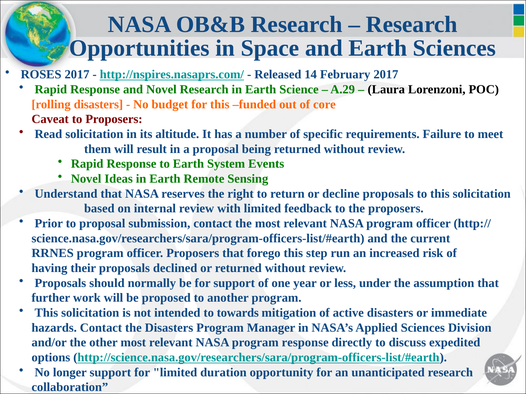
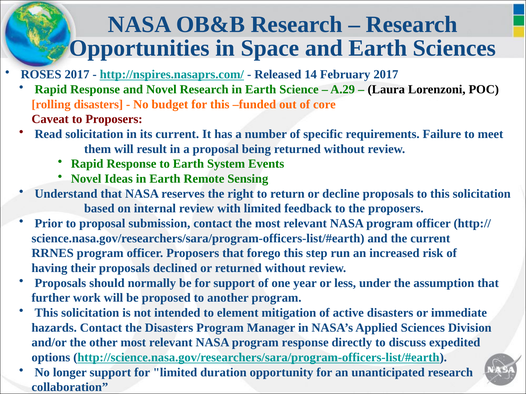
its altitude: altitude -> current
towards: towards -> element
